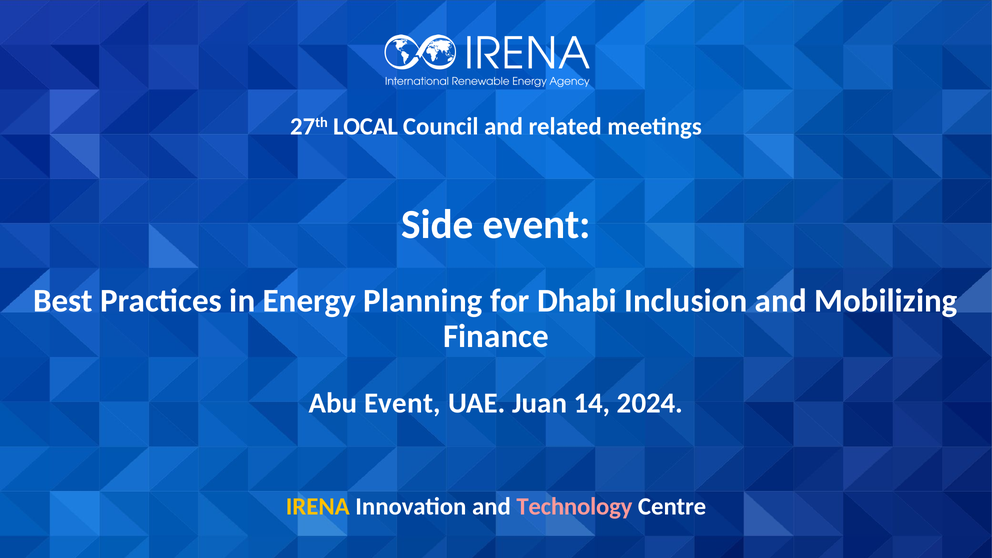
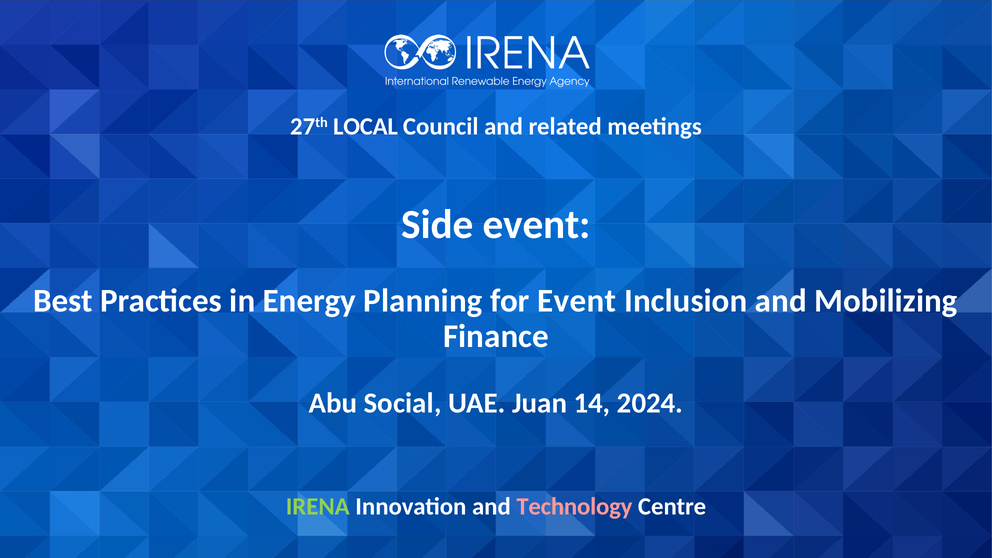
for Dhabi: Dhabi -> Event
Abu Event: Event -> Social
IRENA colour: yellow -> light green
